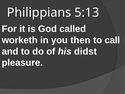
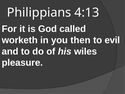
5:13: 5:13 -> 4:13
call: call -> evil
didst: didst -> wiles
